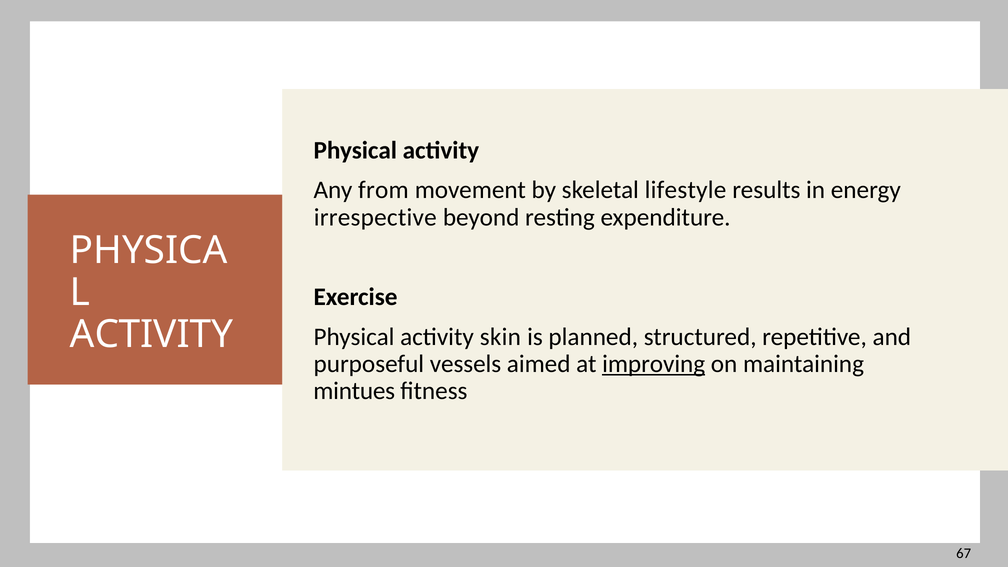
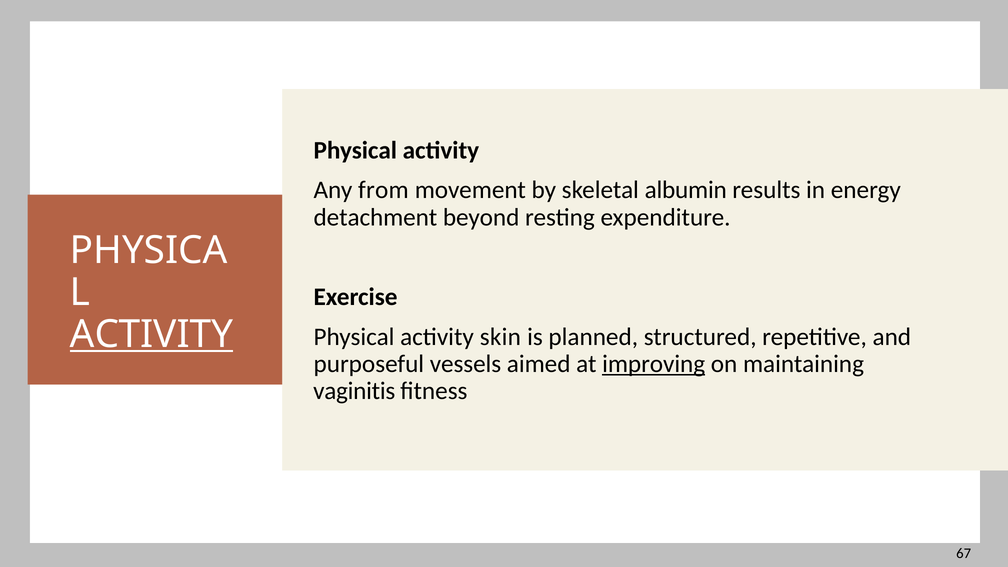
lifestyle: lifestyle -> albumin
irrespective: irrespective -> detachment
ACTIVITY at (152, 334) underline: none -> present
mintues: mintues -> vaginitis
